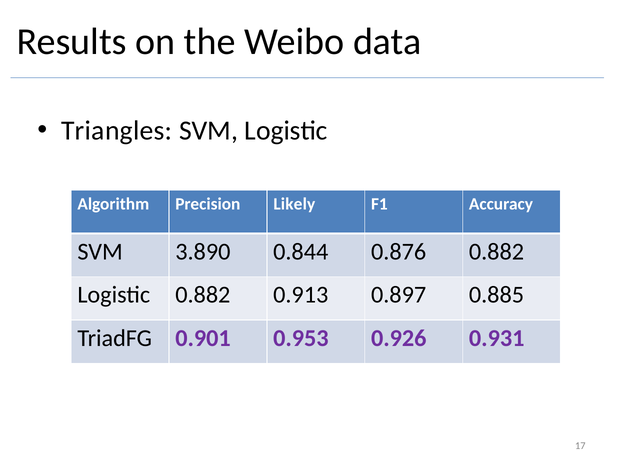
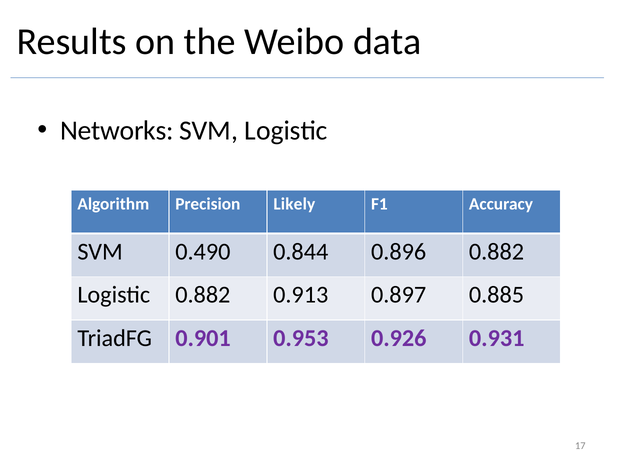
Triangles: Triangles -> Networks
3.890: 3.890 -> 0.490
0.876: 0.876 -> 0.896
